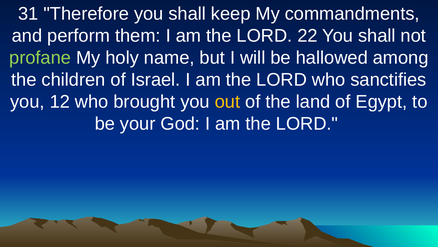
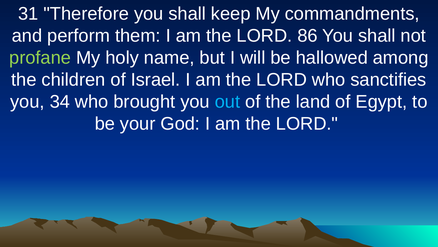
22: 22 -> 86
12: 12 -> 34
out colour: yellow -> light blue
